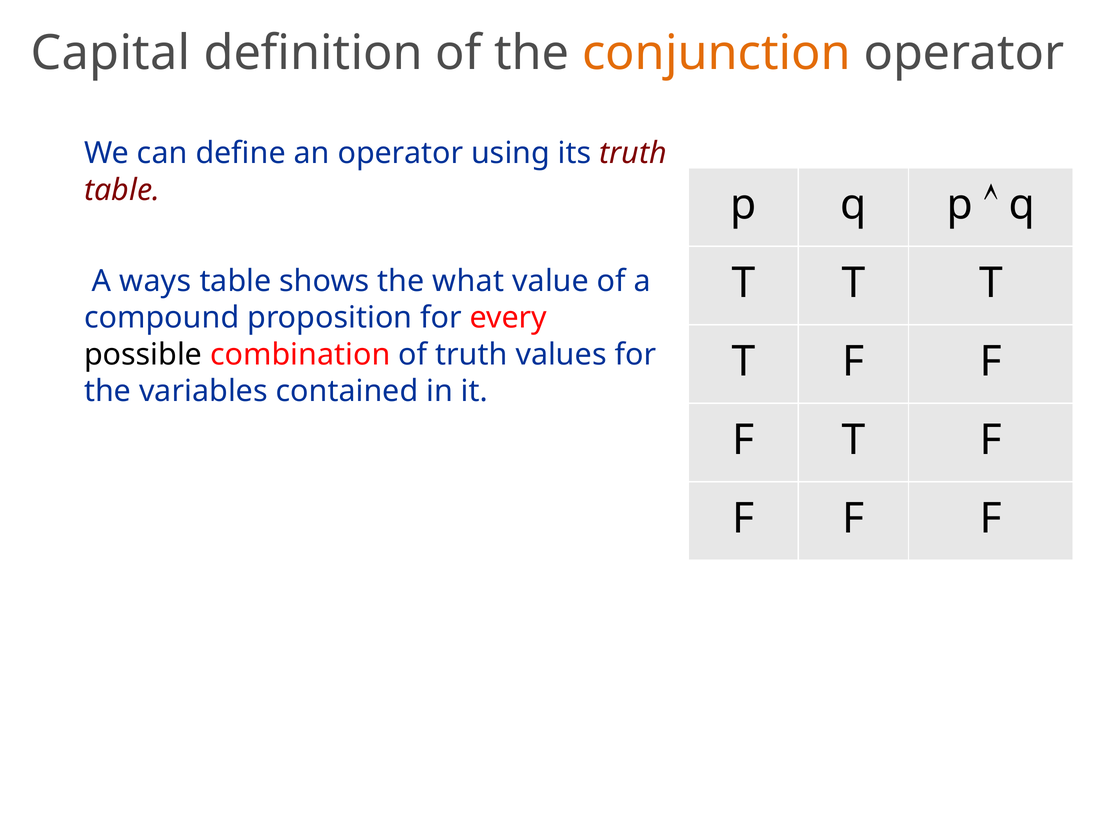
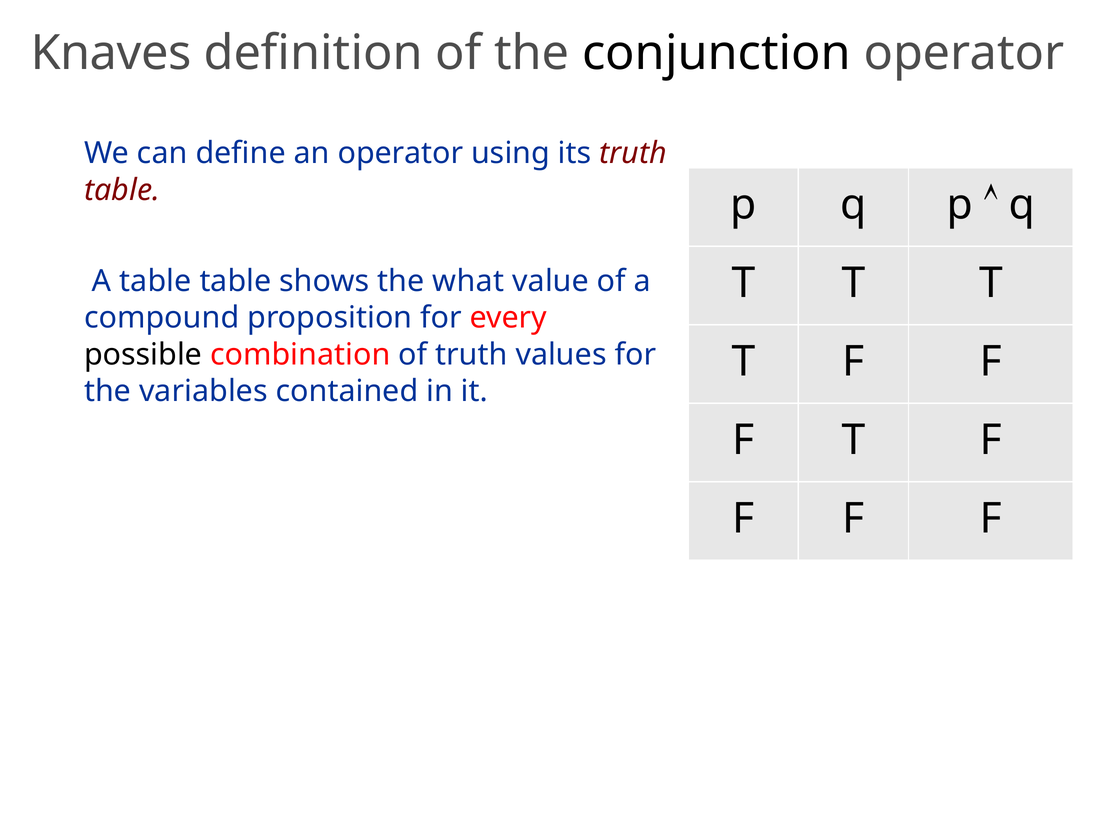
Capital: Capital -> Knaves
conjunction colour: orange -> black
A ways: ways -> table
